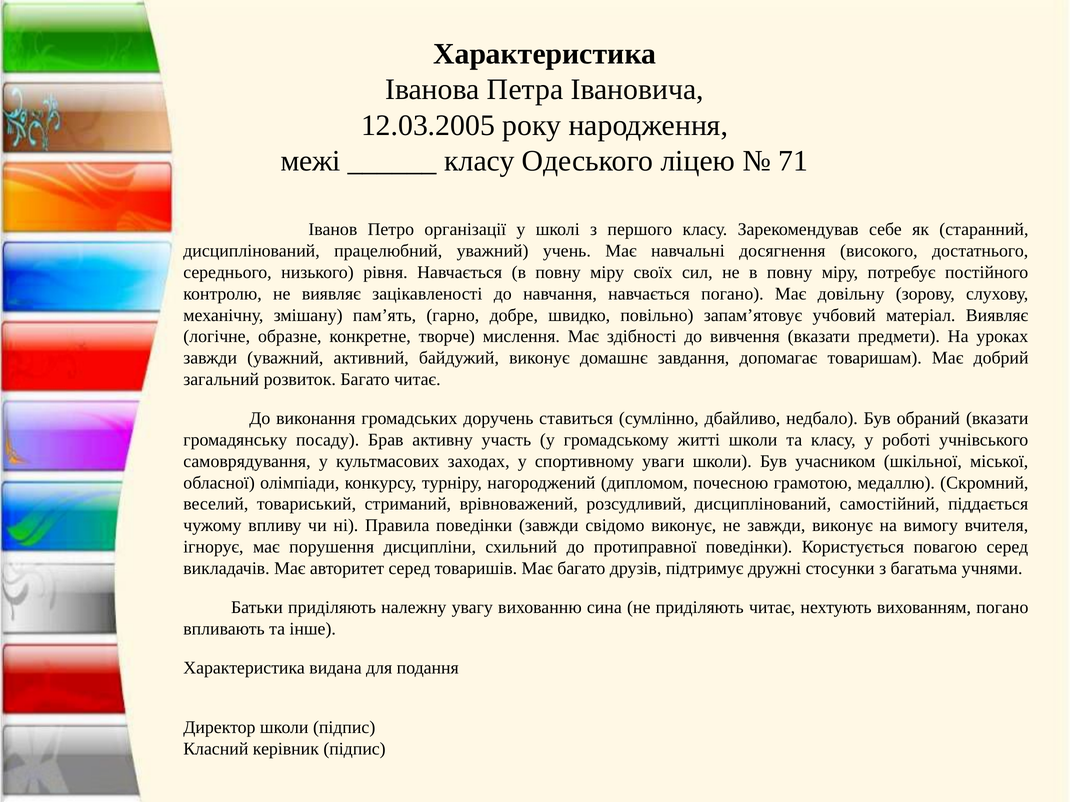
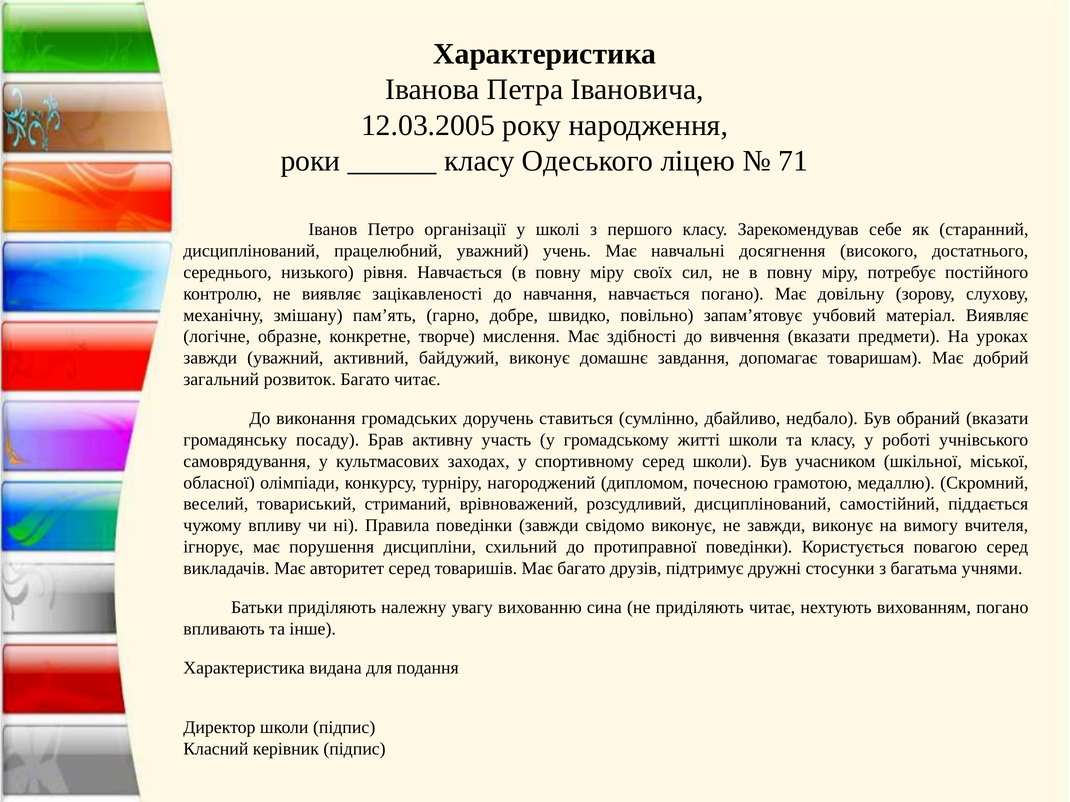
межі: межі -> роки
спортивному уваги: уваги -> серед
